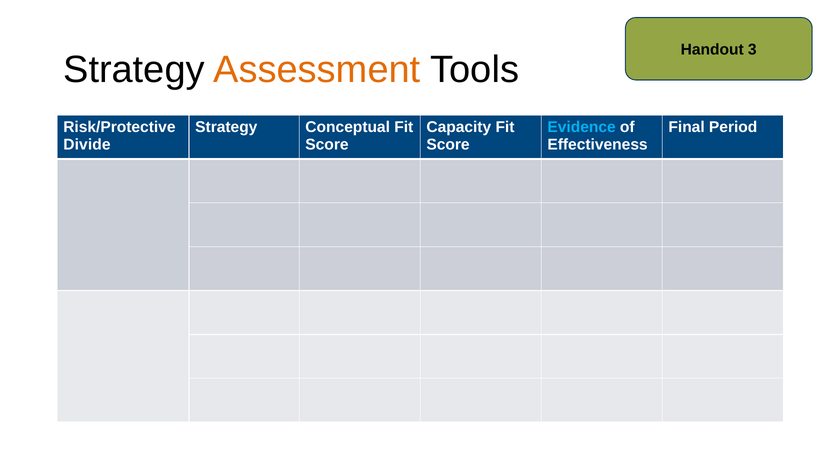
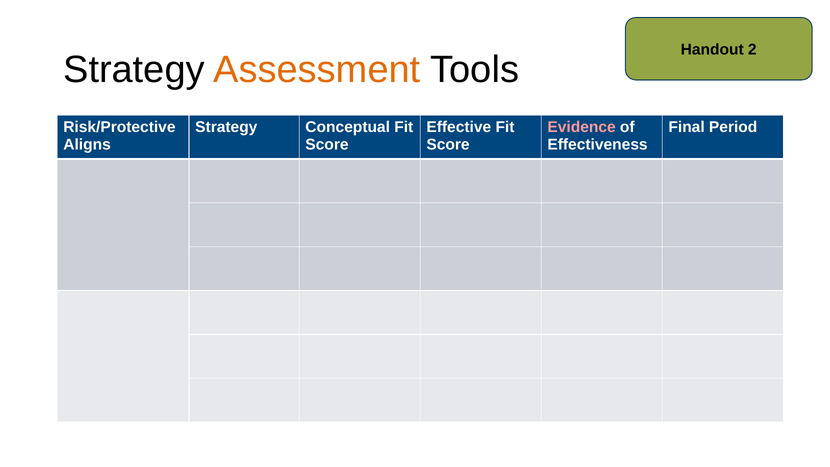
3: 3 -> 2
Capacity: Capacity -> Effective
Evidence colour: light blue -> pink
Divide: Divide -> Aligns
